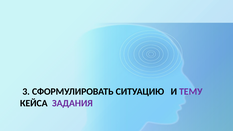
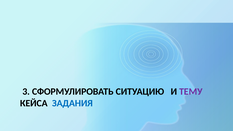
ЗАДАНИЯ colour: purple -> blue
